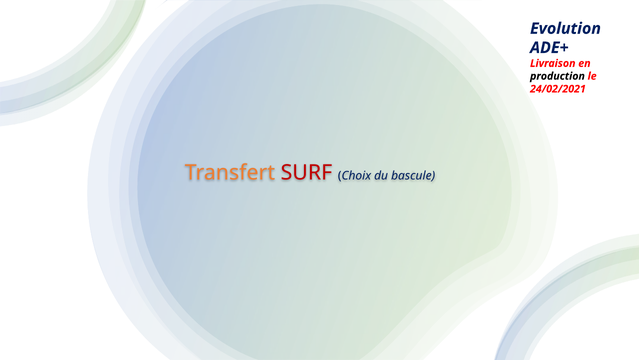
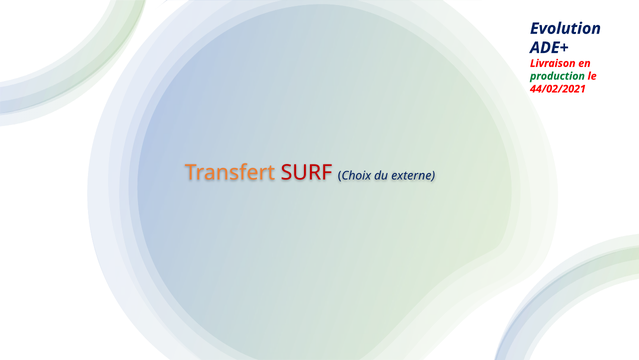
production colour: black -> green
24/02/2021: 24/02/2021 -> 44/02/2021
bascule: bascule -> externe
